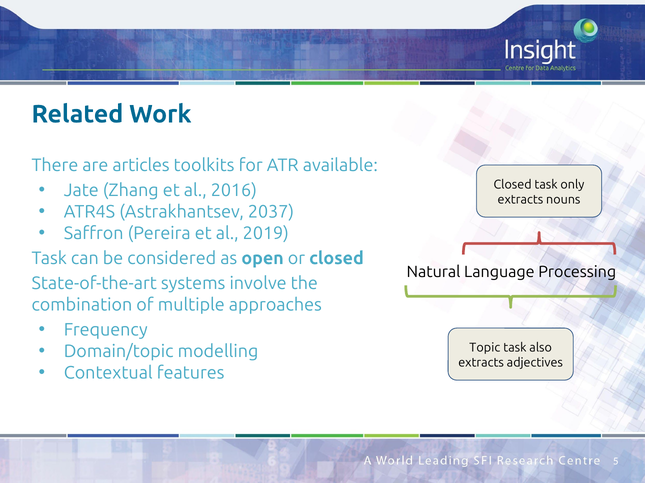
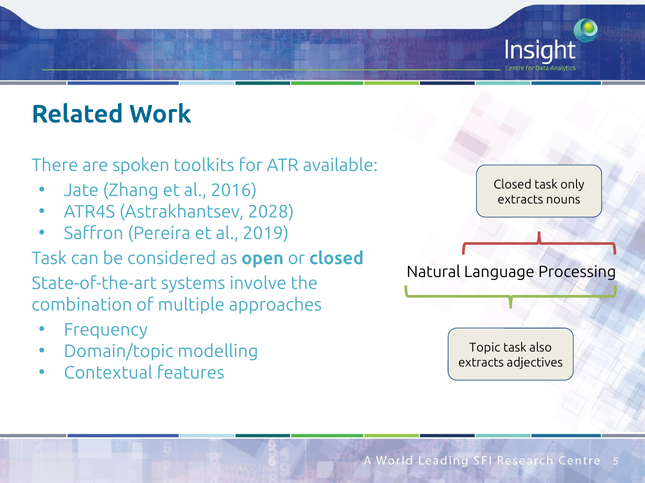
articles: articles -> spoken
2037: 2037 -> 2028
